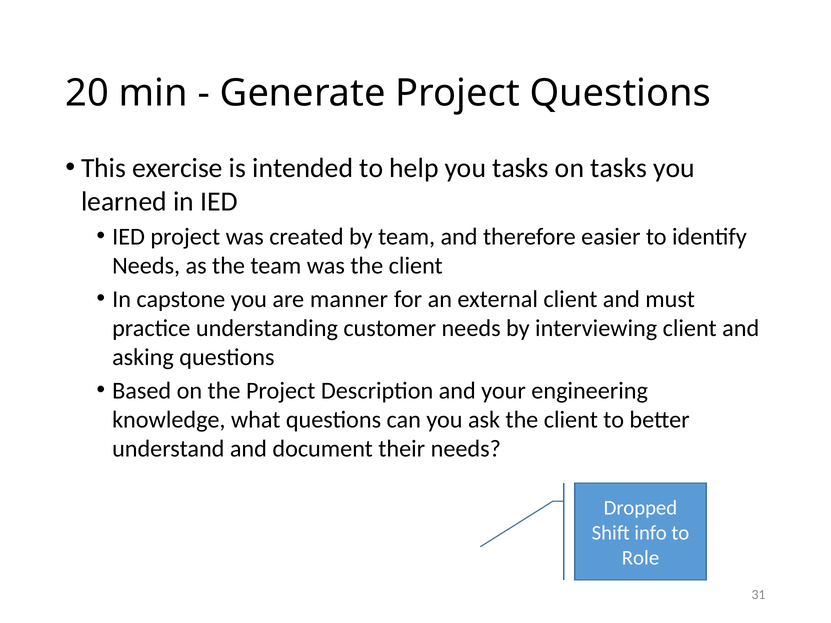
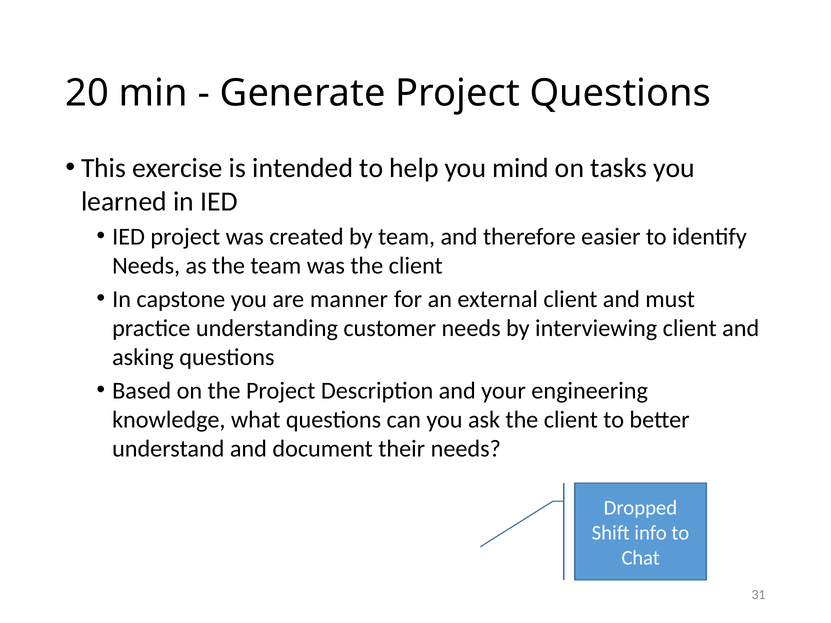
you tasks: tasks -> mind
Role: Role -> Chat
